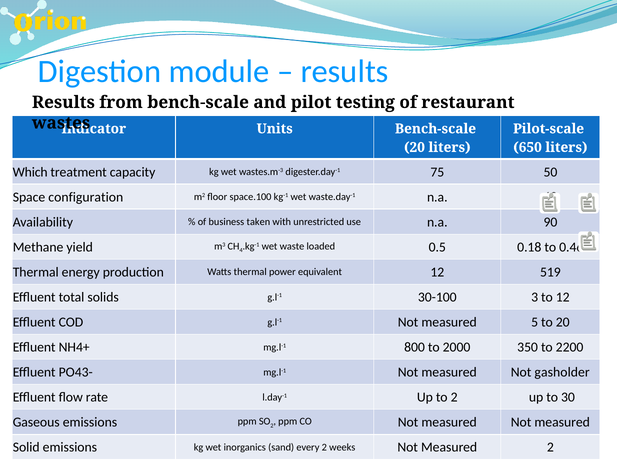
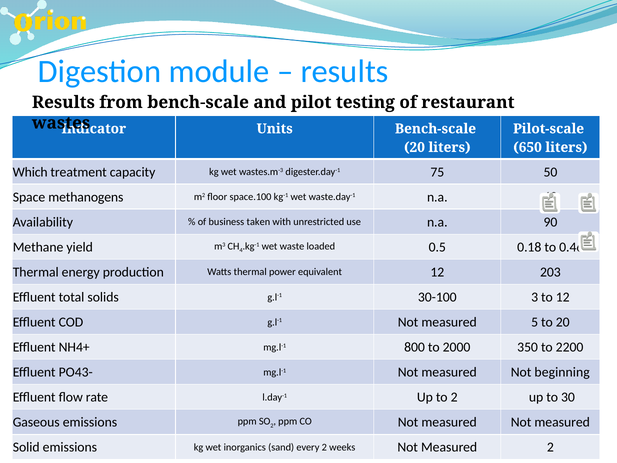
configuration: configuration -> methanogens
519: 519 -> 203
gasholder: gasholder -> beginning
